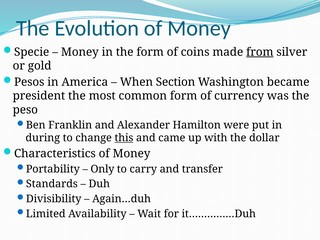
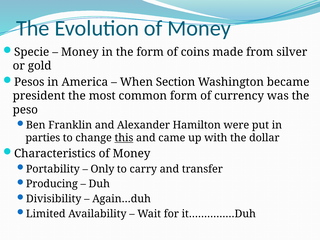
from underline: present -> none
during: during -> parties
Standards: Standards -> Producing
